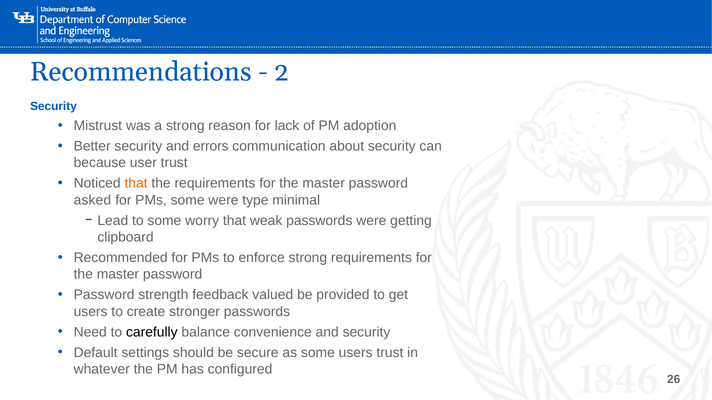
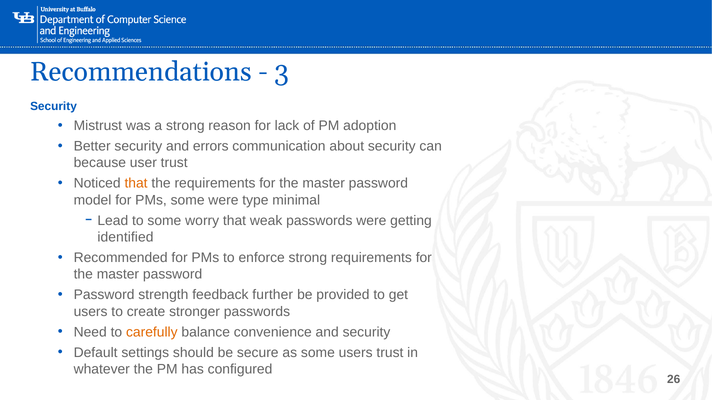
2: 2 -> 3
asked: asked -> model
clipboard: clipboard -> identified
valued: valued -> further
carefully colour: black -> orange
